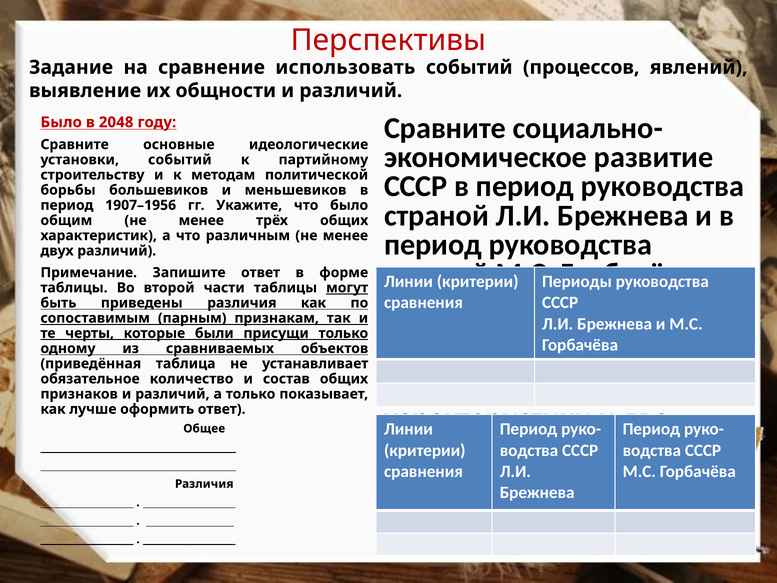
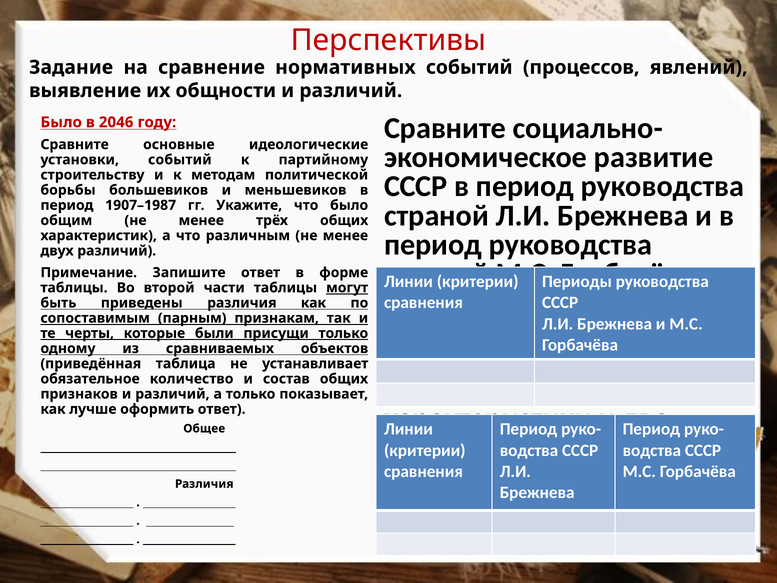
использовать: использовать -> нормативных
2048: 2048 -> 2046
1907–1956: 1907–1956 -> 1907–1987
